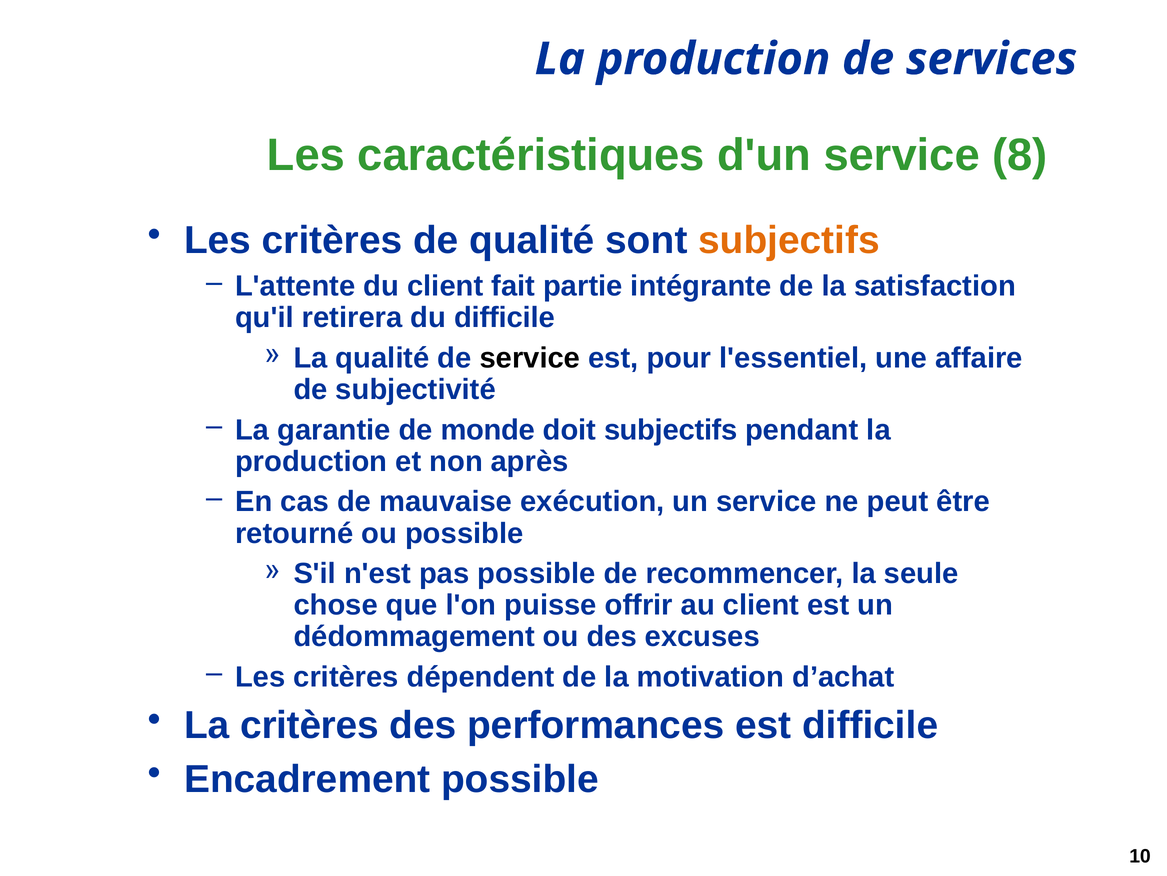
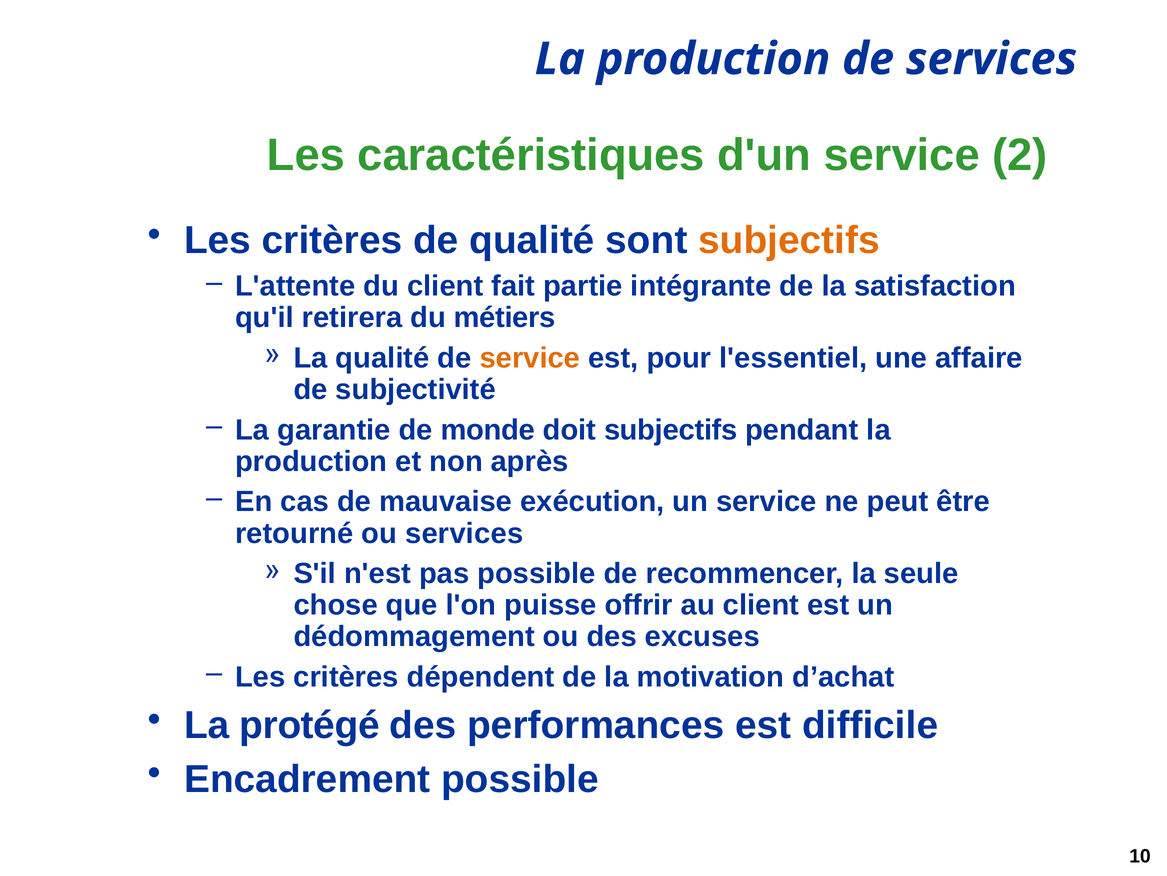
8: 8 -> 2
du difficile: difficile -> métiers
service at (530, 358) colour: black -> orange
ou possible: possible -> services
La critères: critères -> protégé
